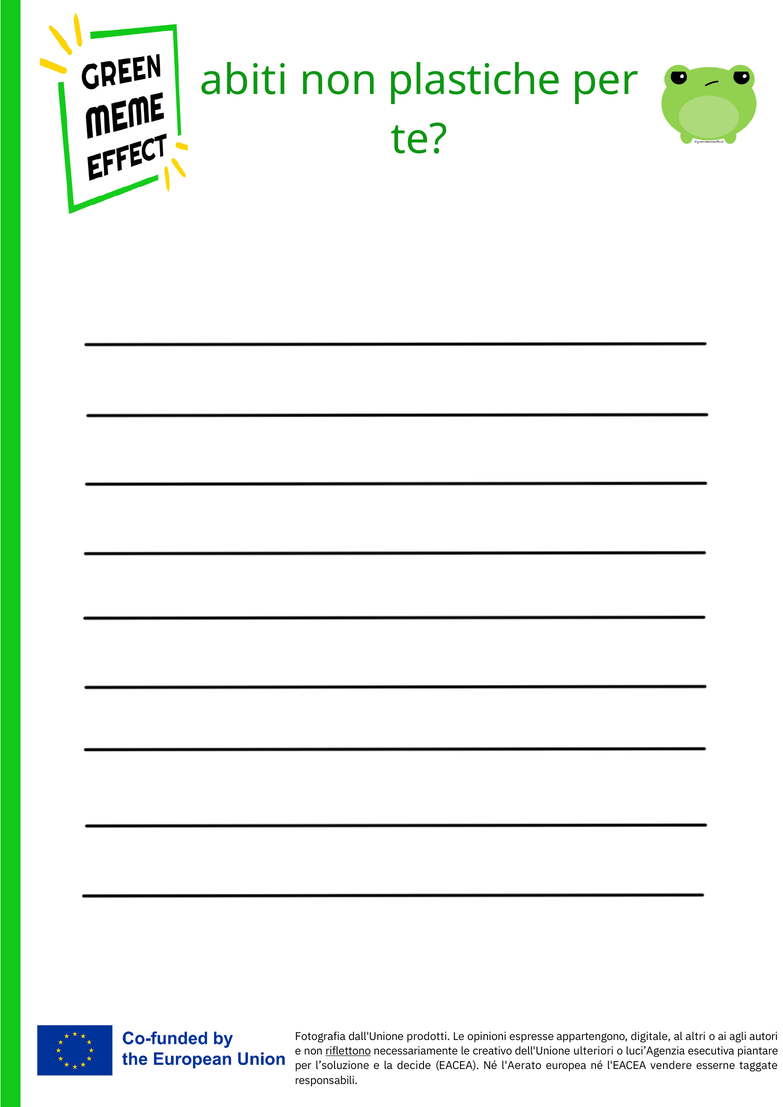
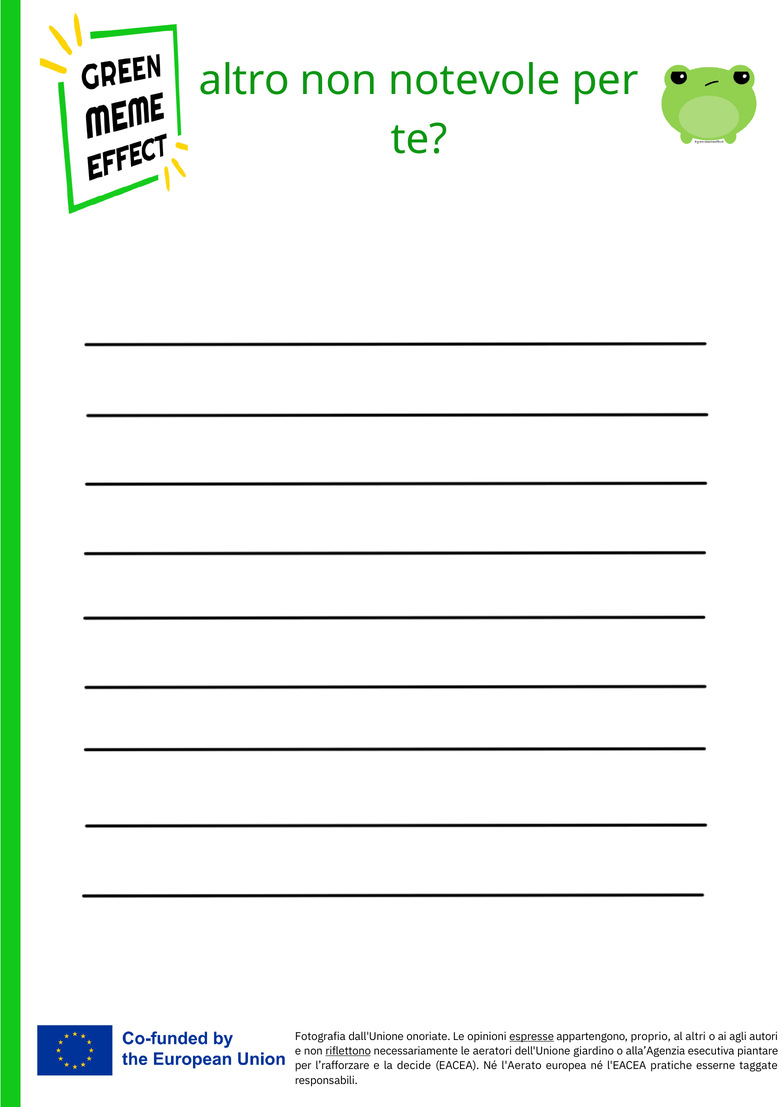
abiti: abiti -> altro
plastiche: plastiche -> notevole
prodotti: prodotti -> onoriate
espresse underline: none -> present
digitale: digitale -> proprio
creativo: creativo -> aeratori
ulteriori: ulteriori -> giardino
luci’Agenzia: luci’Agenzia -> alla’Agenzia
l’soluzione: l’soluzione -> l’rafforzare
vendere: vendere -> pratiche
